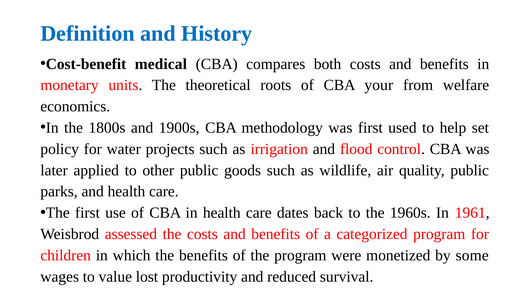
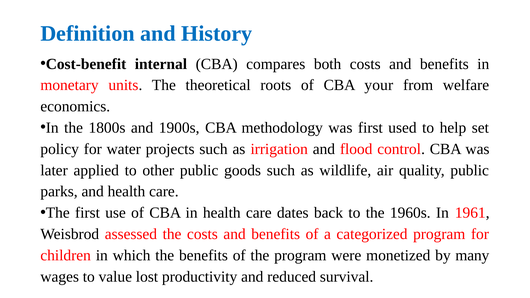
medical: medical -> internal
some: some -> many
